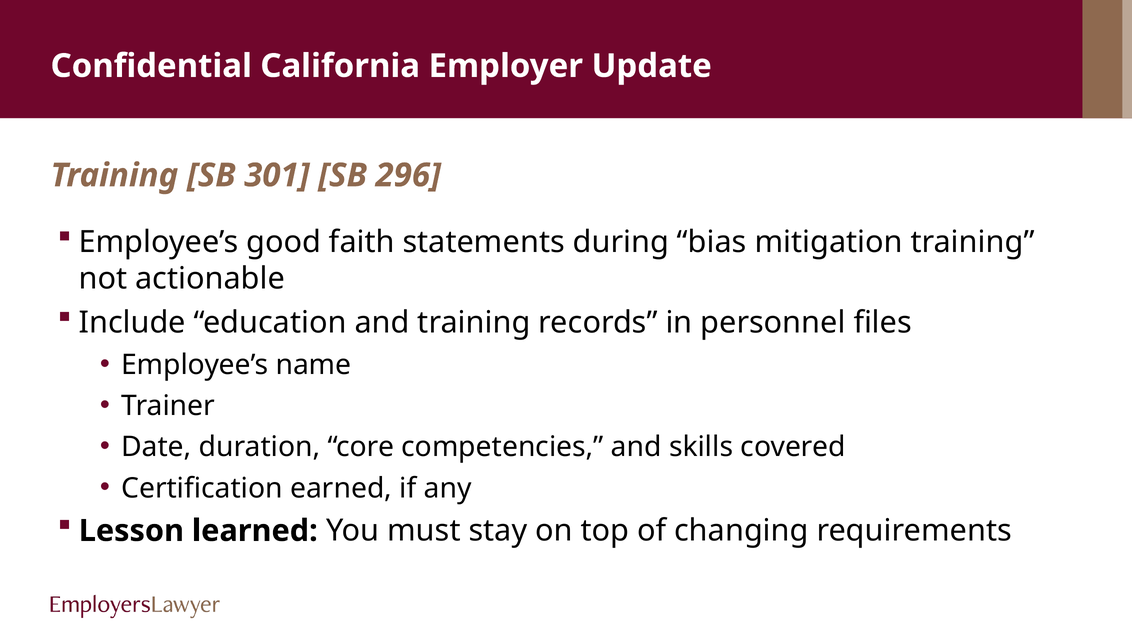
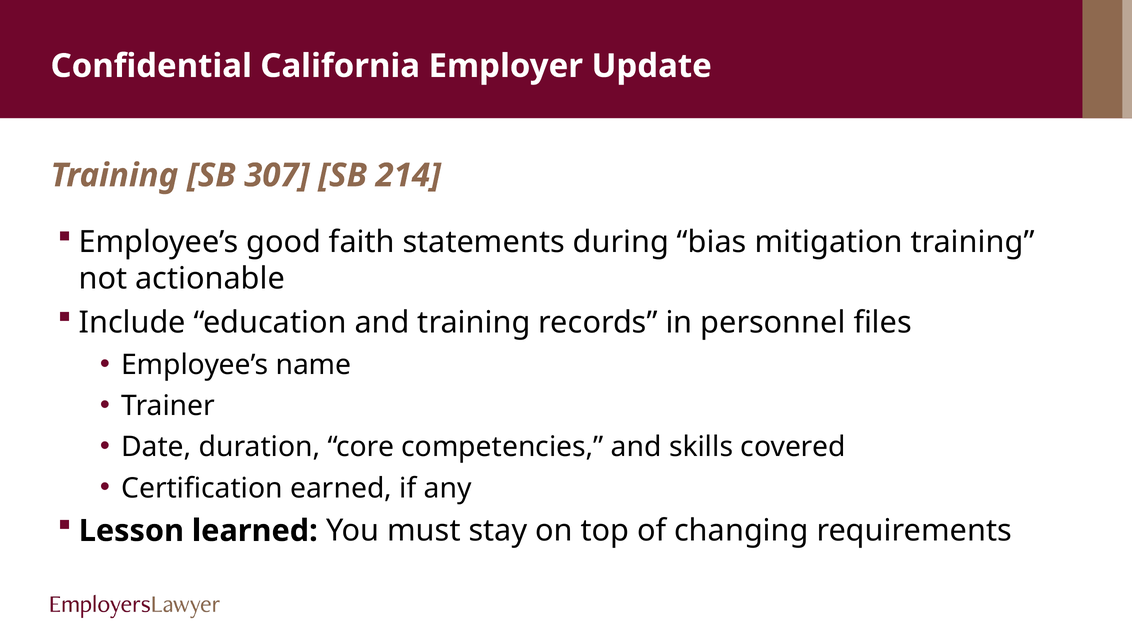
301: 301 -> 307
296: 296 -> 214
